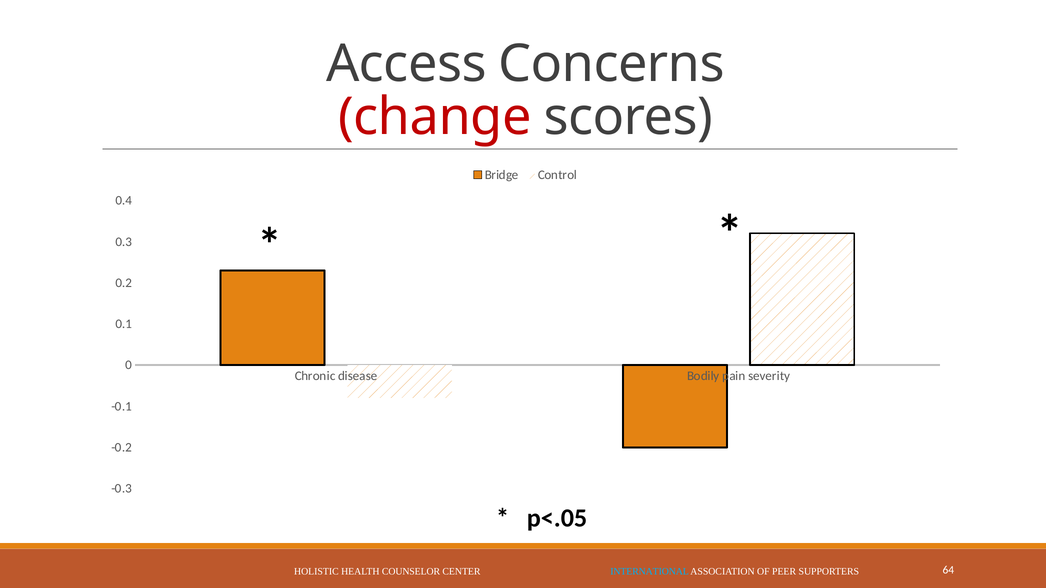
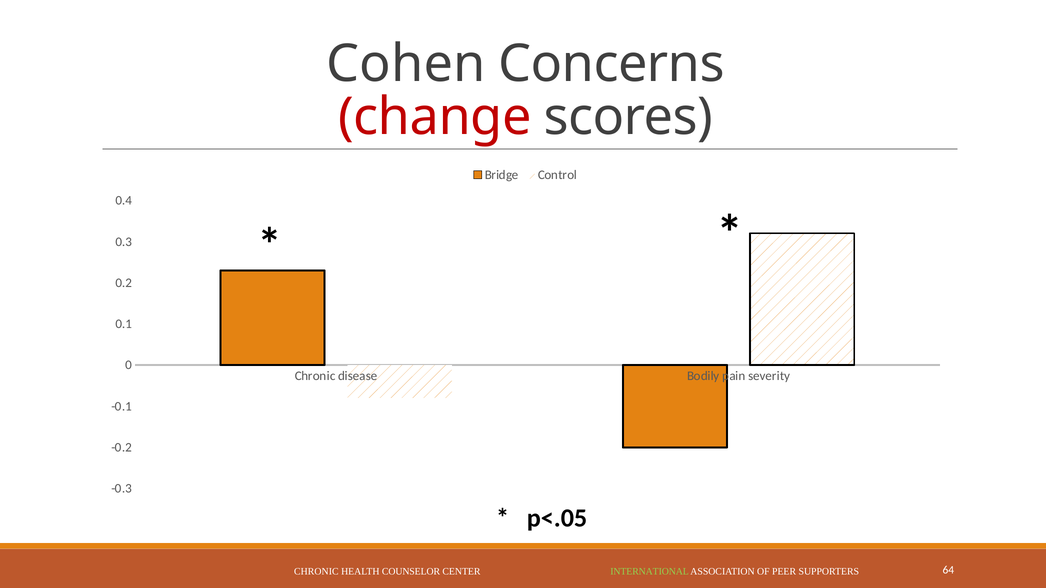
Access: Access -> Cohen
HOLISTIC at (316, 572): HOLISTIC -> CHRONIC
INTERNATIONAL colour: light blue -> light green
